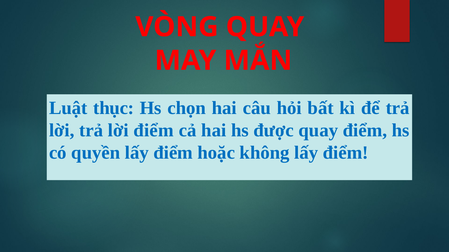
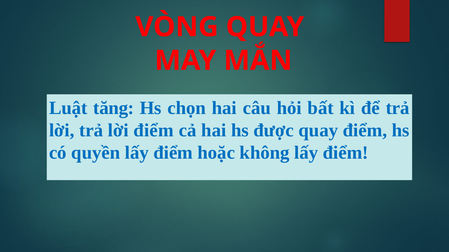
thục: thục -> tăng
